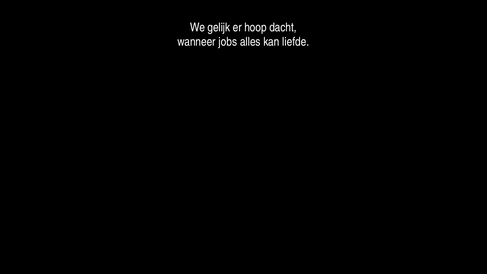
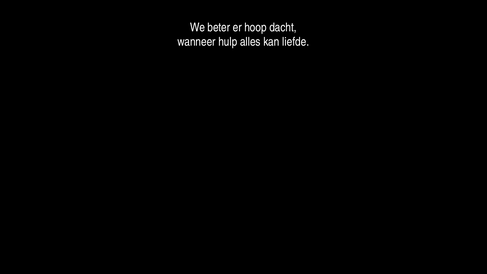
gelijk: gelijk -> beter
jobs: jobs -> hulp
